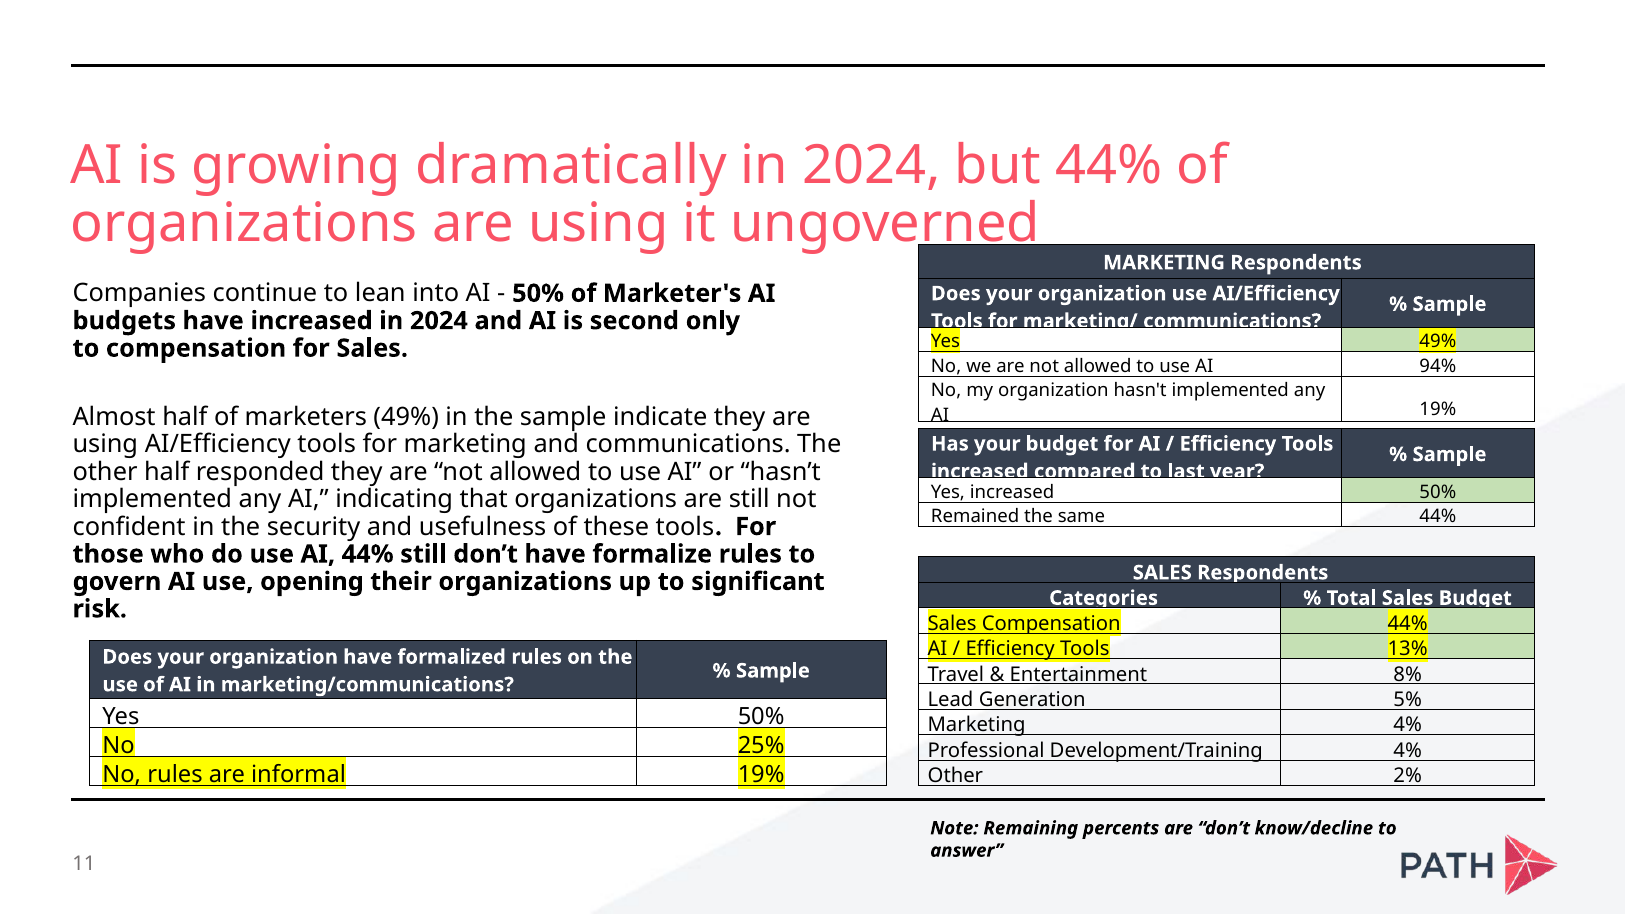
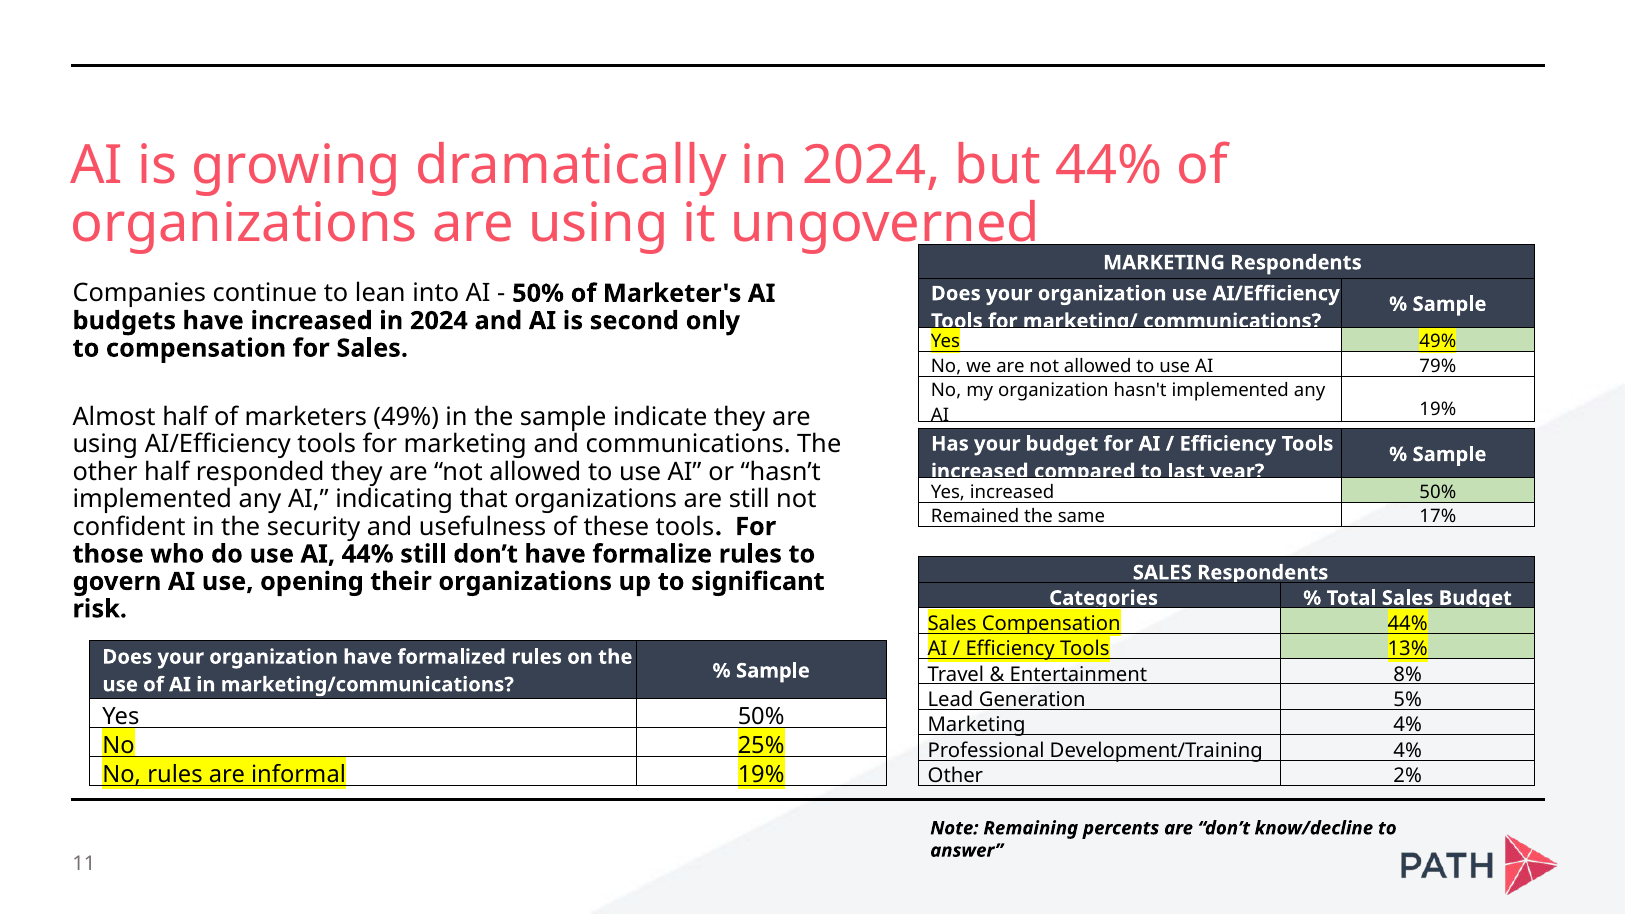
94%: 94% -> 79%
same 44%: 44% -> 17%
